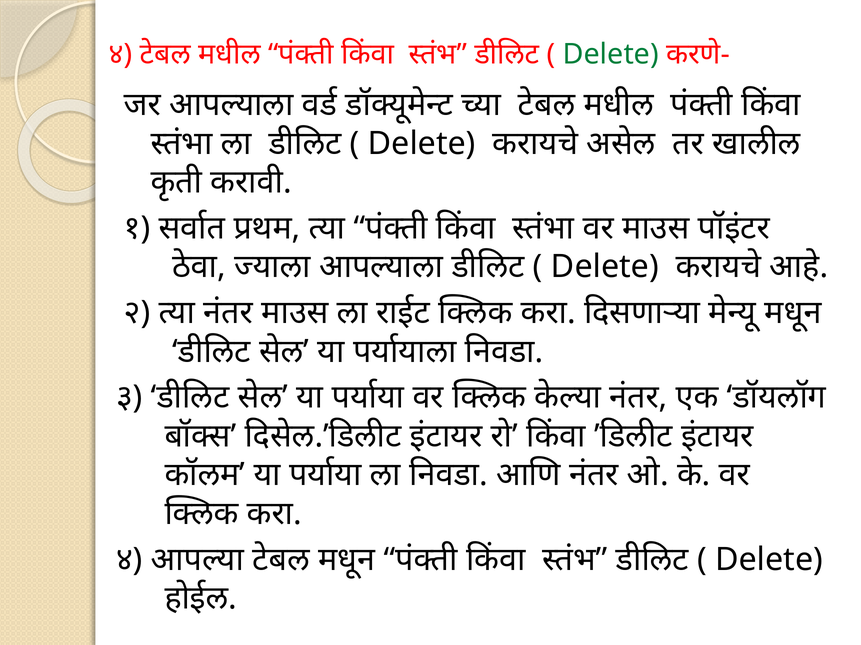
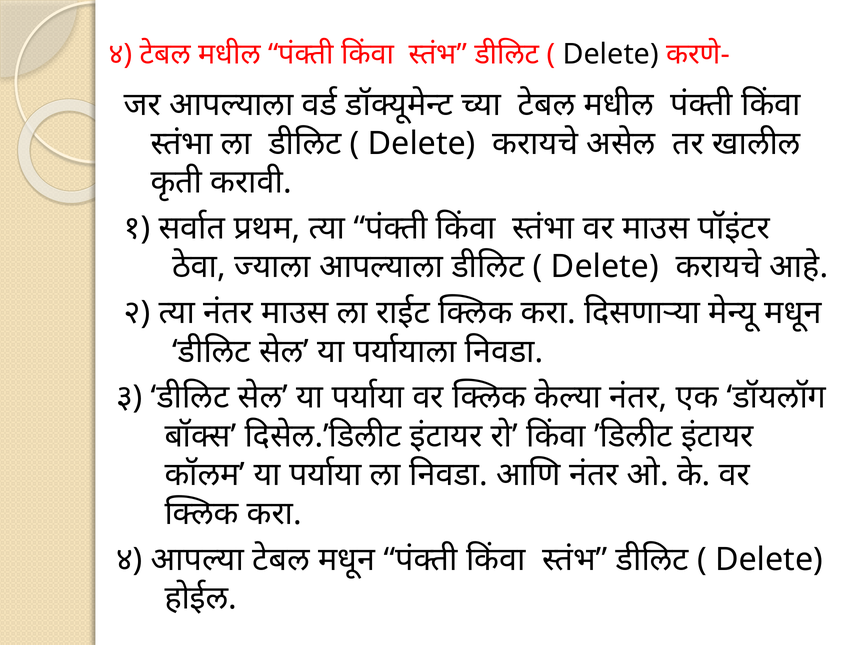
Delete at (611, 54) colour: green -> black
